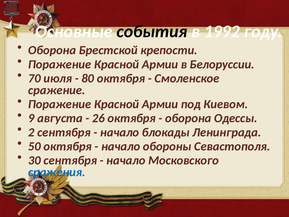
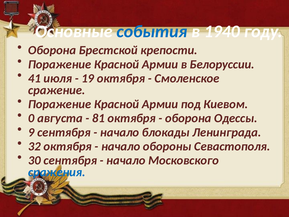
события colour: black -> blue
1992: 1992 -> 1940
70: 70 -> 41
80: 80 -> 19
9: 9 -> 0
26: 26 -> 81
2: 2 -> 9
50: 50 -> 32
